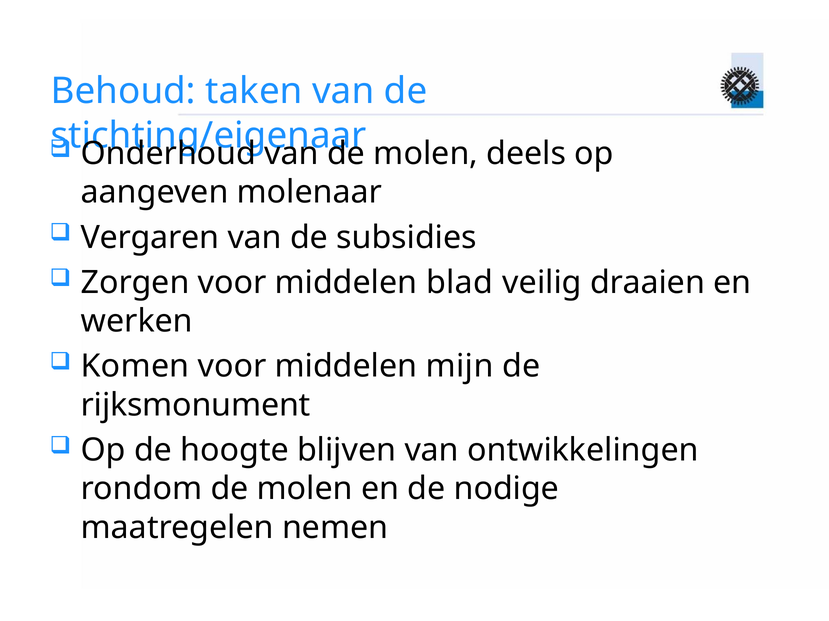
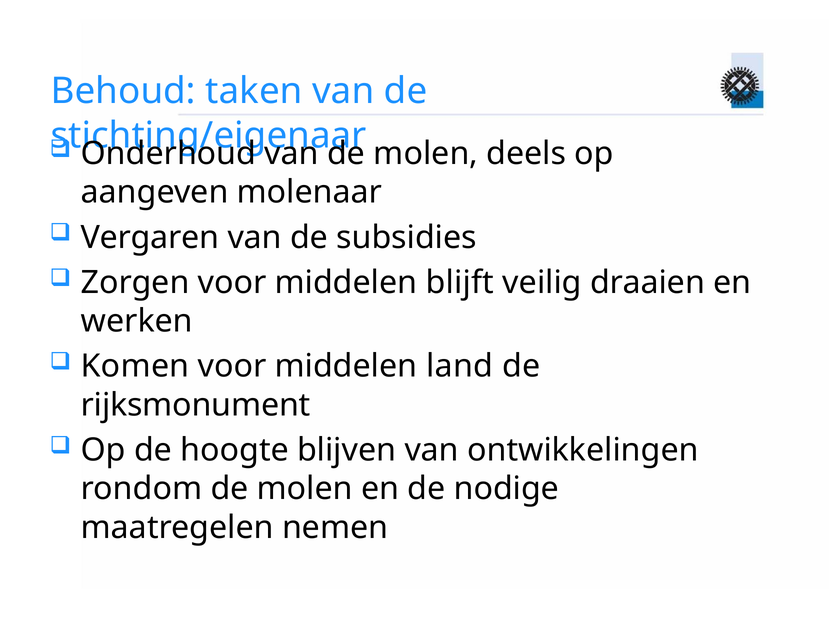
blad: blad -> blijft
mijn: mijn -> land
